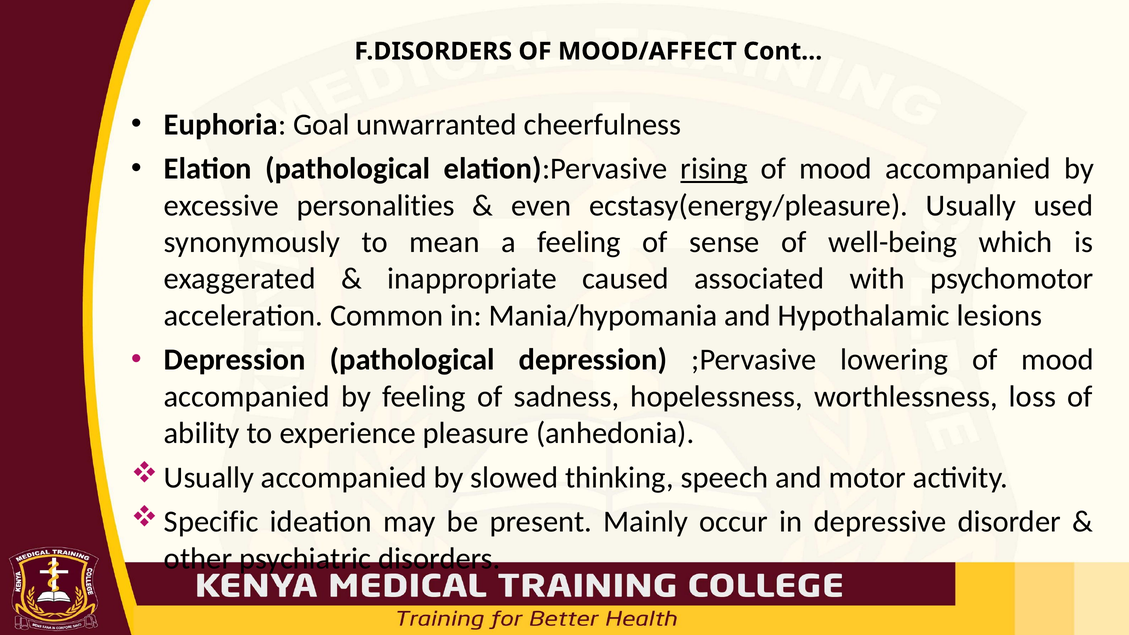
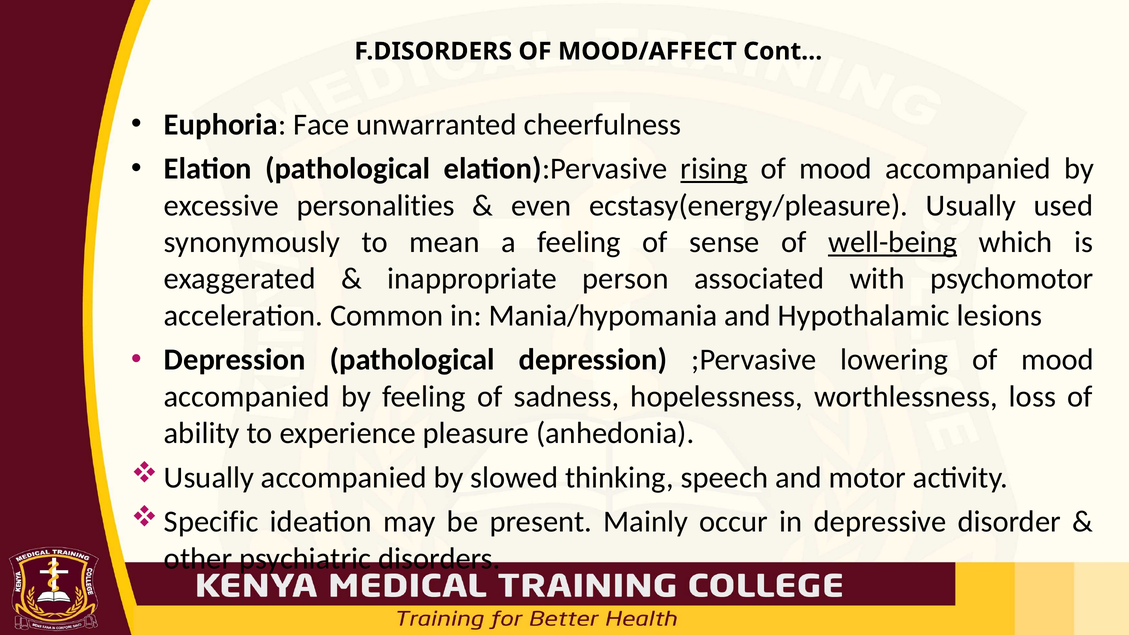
Goal: Goal -> Face
well-being underline: none -> present
caused: caused -> person
